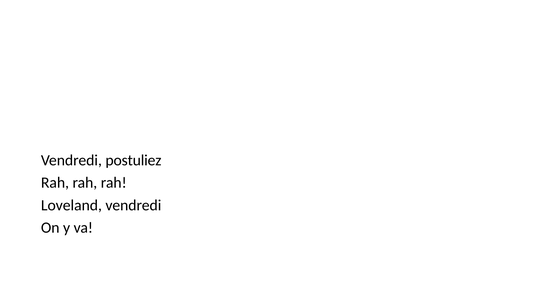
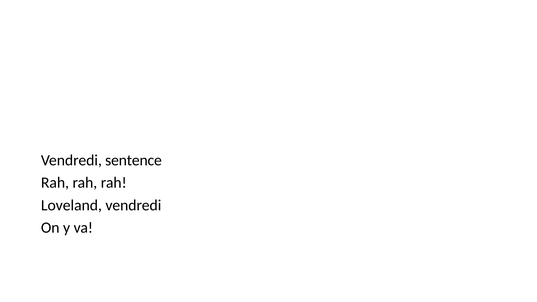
postuliez: postuliez -> sentence
